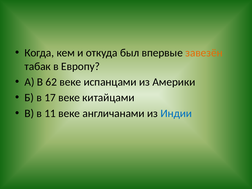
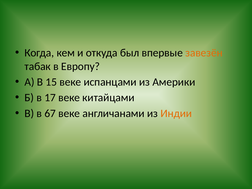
62: 62 -> 15
11: 11 -> 67
Индии colour: blue -> orange
